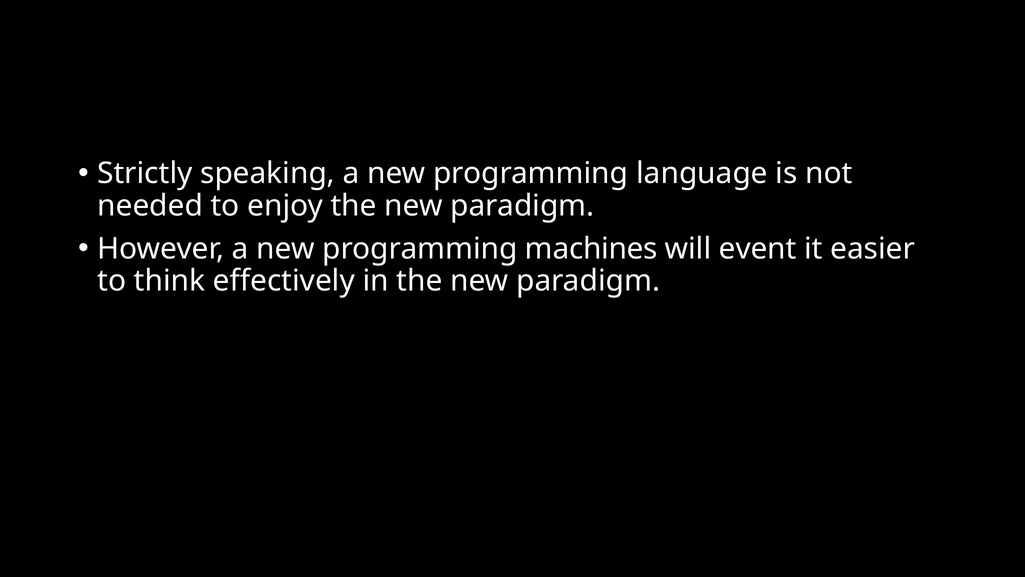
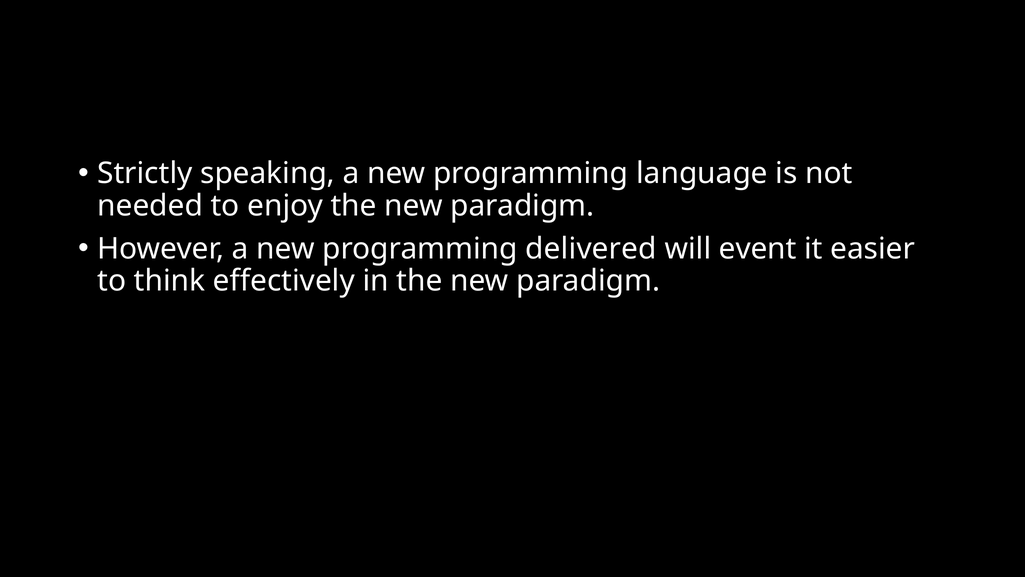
machines: machines -> delivered
